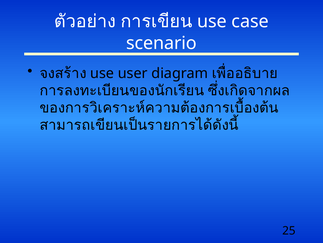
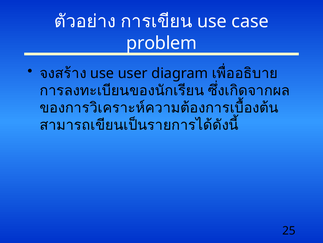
scenario: scenario -> problem
